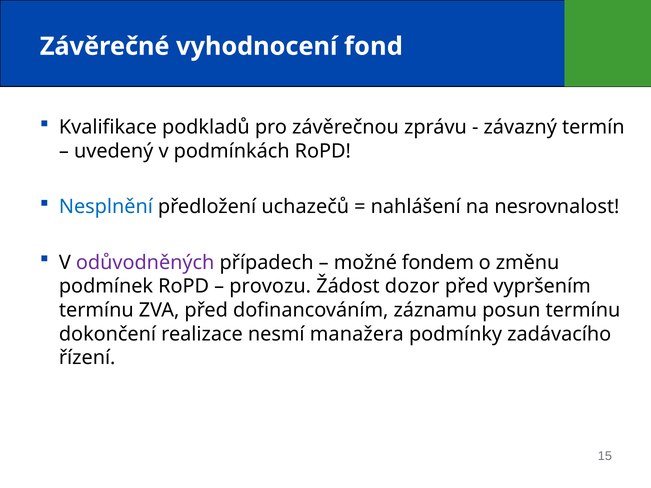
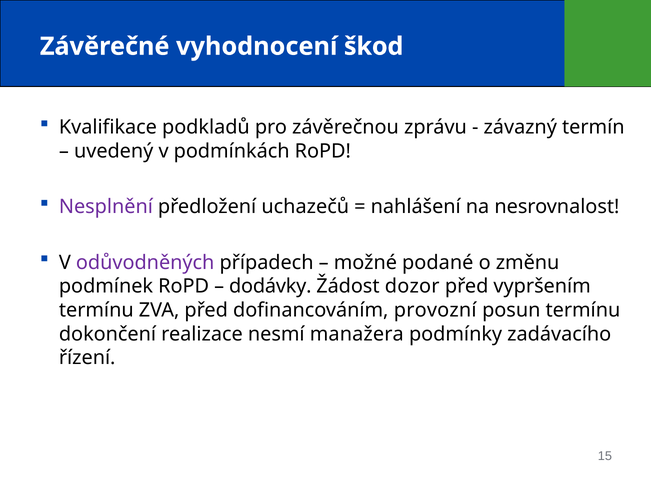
fond: fond -> škod
Nesplnění colour: blue -> purple
fondem: fondem -> podané
provozu: provozu -> dodávky
záznamu: záznamu -> provozní
